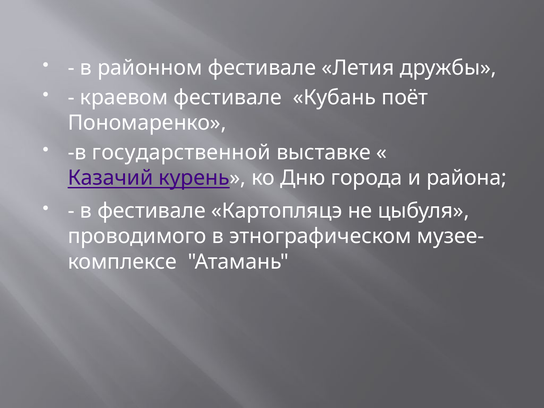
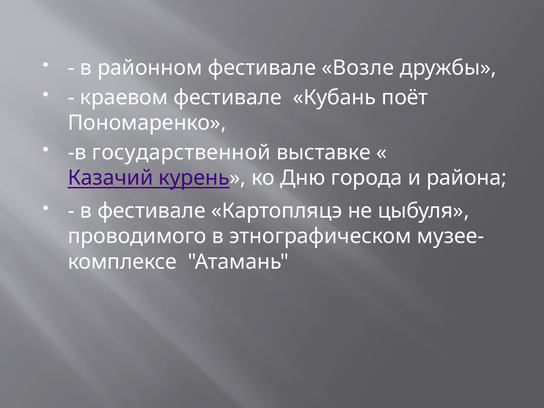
Летия: Летия -> Возле
